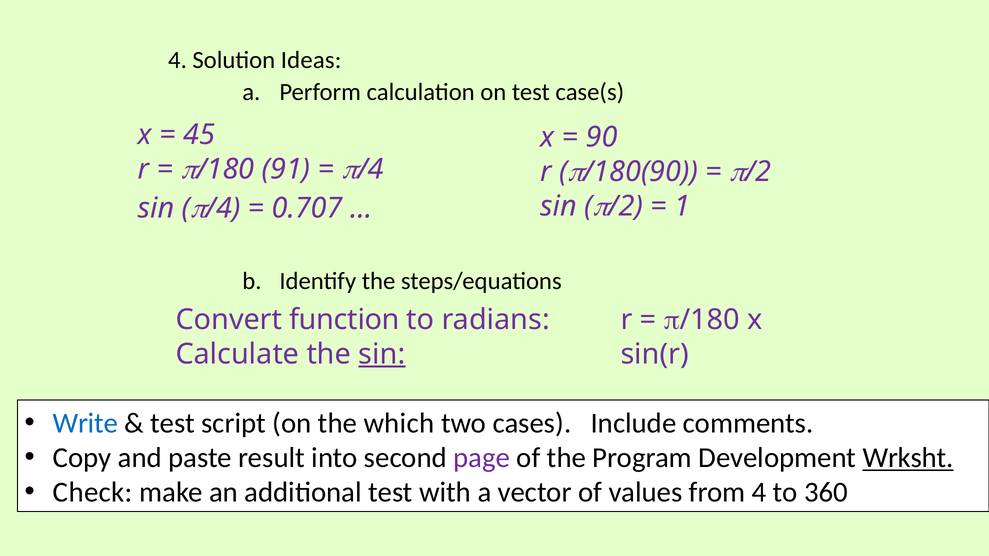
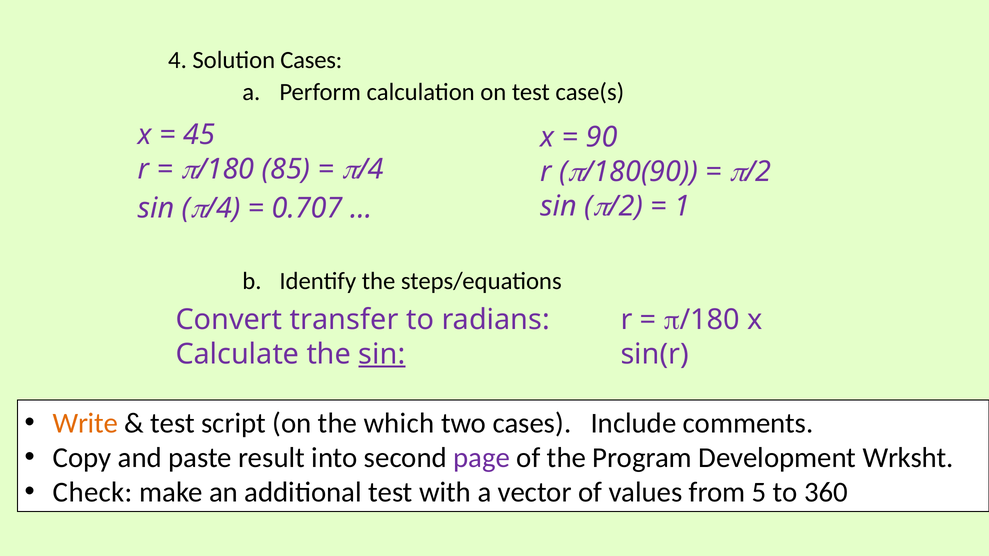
Solution Ideas: Ideas -> Cases
91: 91 -> 85
function: function -> transfer
Write colour: blue -> orange
Wrksht underline: present -> none
from 4: 4 -> 5
